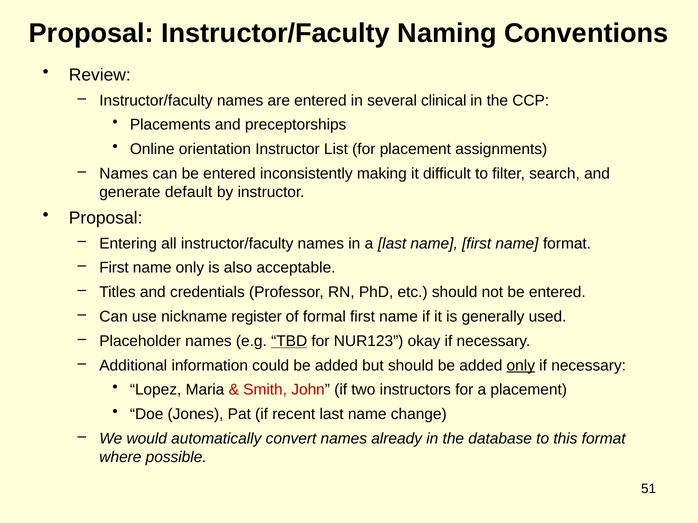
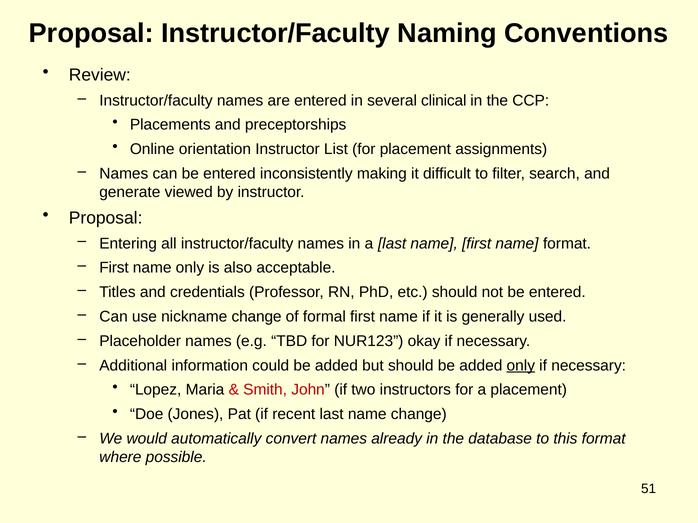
default: default -> viewed
nickname register: register -> change
TBD underline: present -> none
